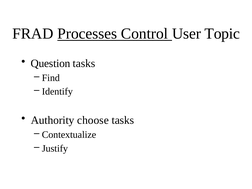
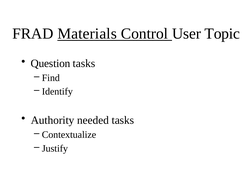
Processes: Processes -> Materials
choose: choose -> needed
